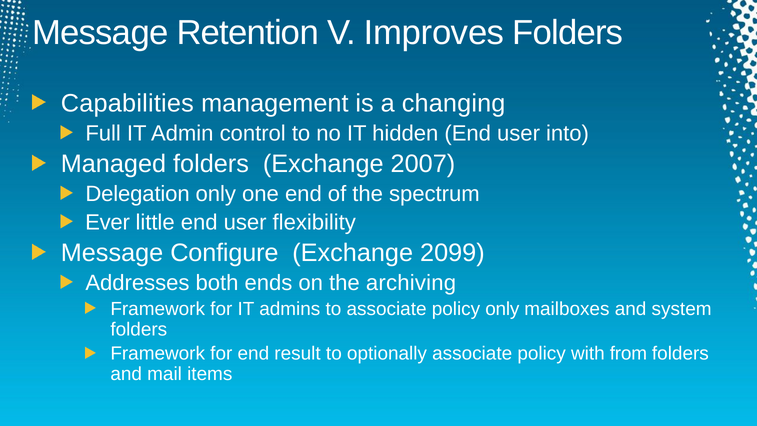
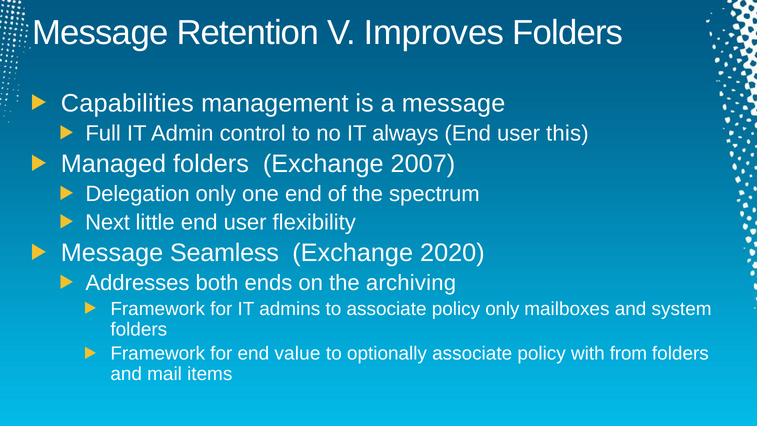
a changing: changing -> message
hidden: hidden -> always
into: into -> this
Ever: Ever -> Next
Configure: Configure -> Seamless
2099: 2099 -> 2020
result: result -> value
